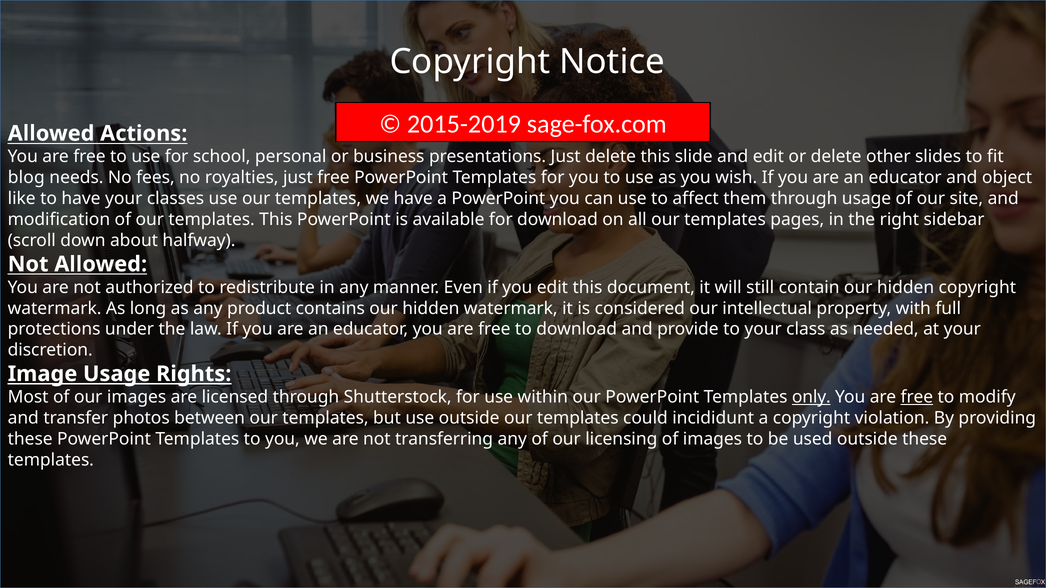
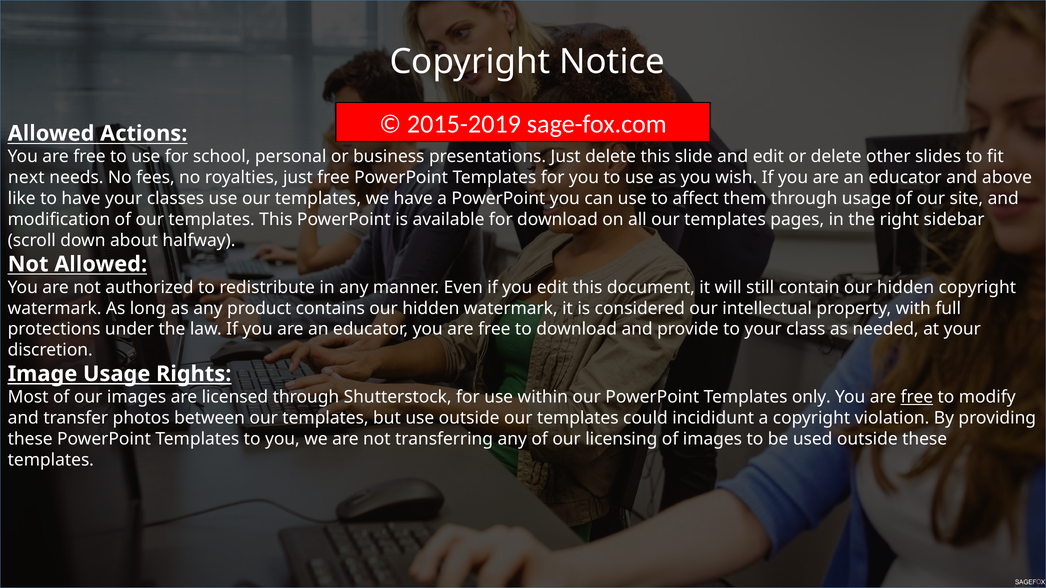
blog: blog -> next
object: object -> above
only underline: present -> none
